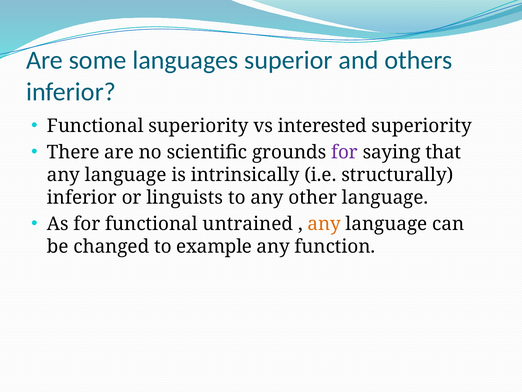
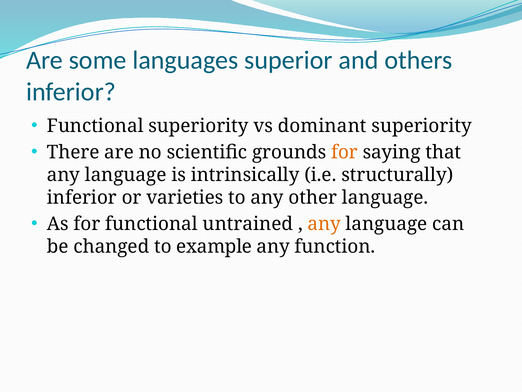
interested: interested -> dominant
for at (344, 152) colour: purple -> orange
linguists: linguists -> varieties
